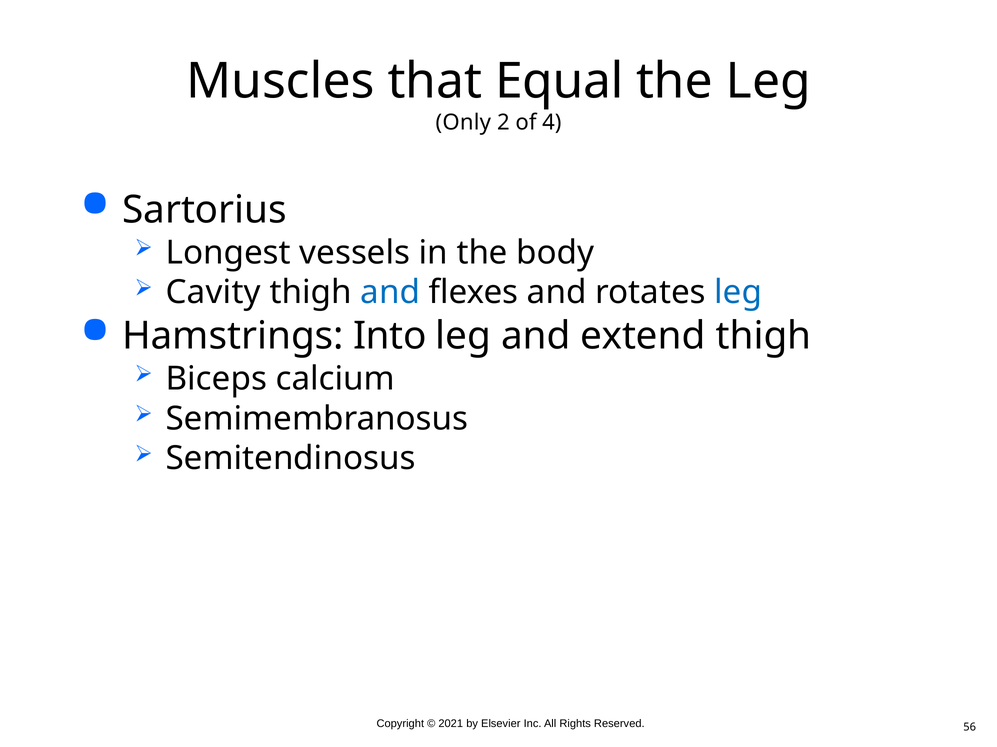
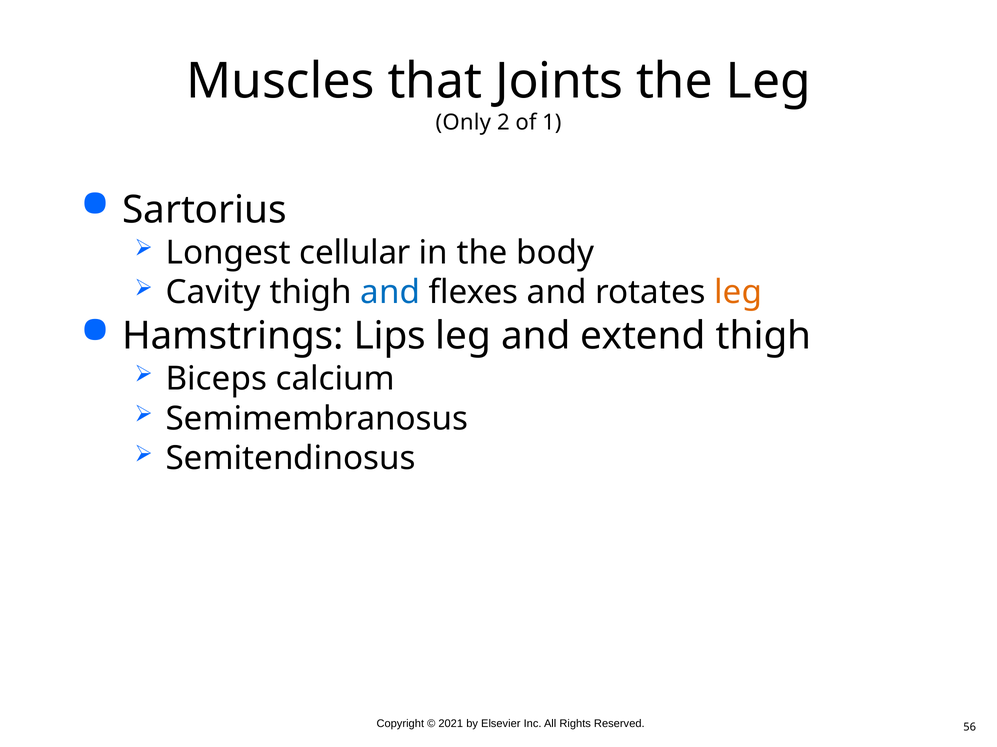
Equal: Equal -> Joints
4: 4 -> 1
vessels: vessels -> cellular
leg at (738, 293) colour: blue -> orange
Into: Into -> Lips
